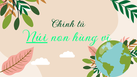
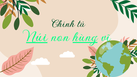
hùng underline: none -> present
